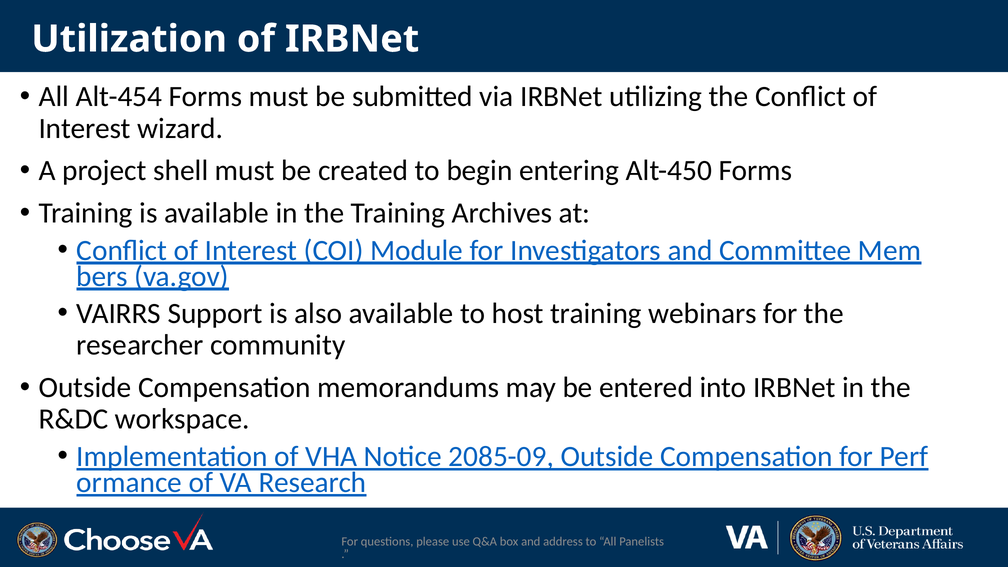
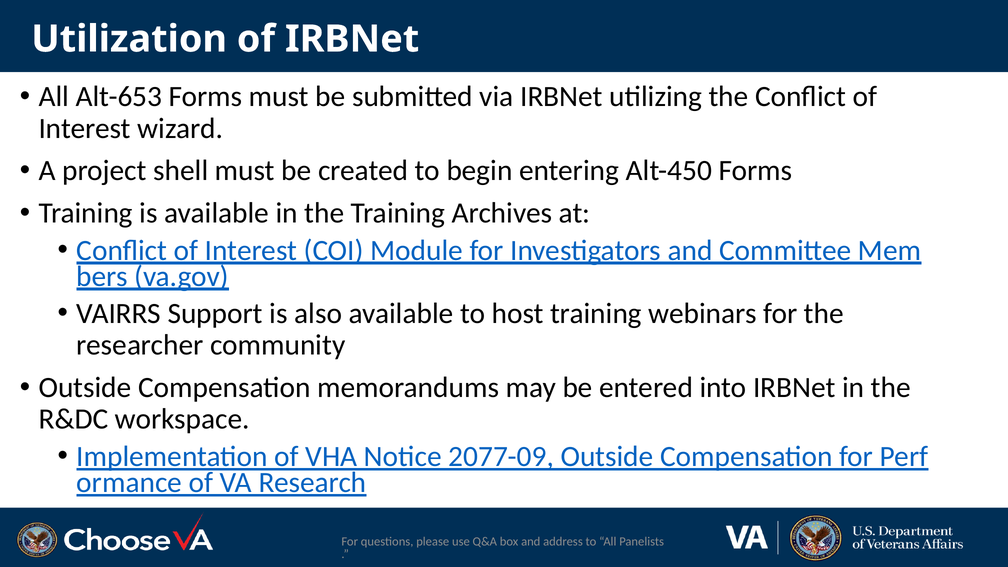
Alt-454: Alt-454 -> Alt-653
2085-09: 2085-09 -> 2077-09
